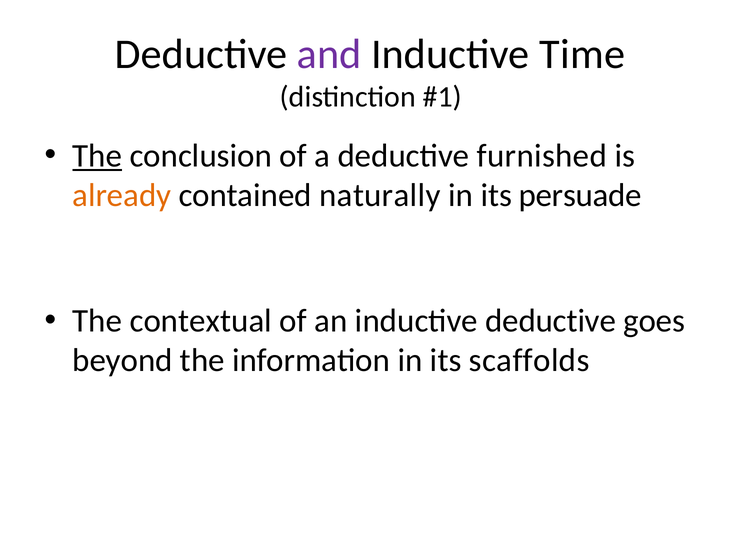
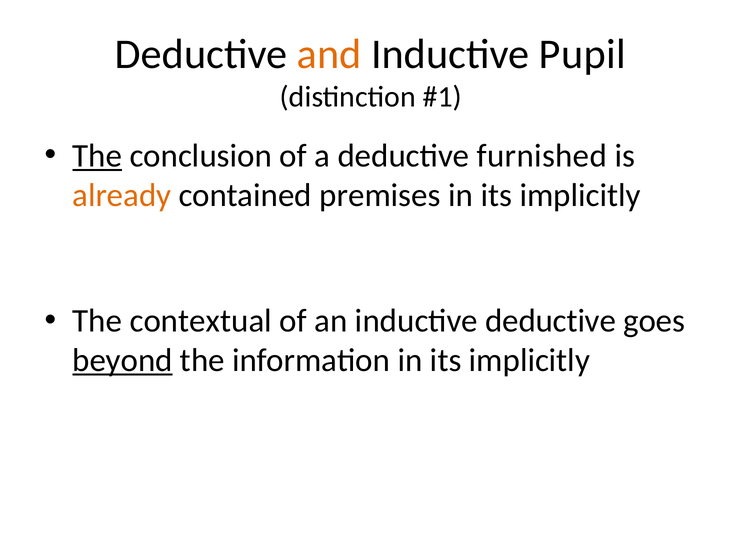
and colour: purple -> orange
Time: Time -> Pupil
naturally: naturally -> premises
persuade at (580, 195): persuade -> implicitly
beyond underline: none -> present
information in its scaffolds: scaffolds -> implicitly
